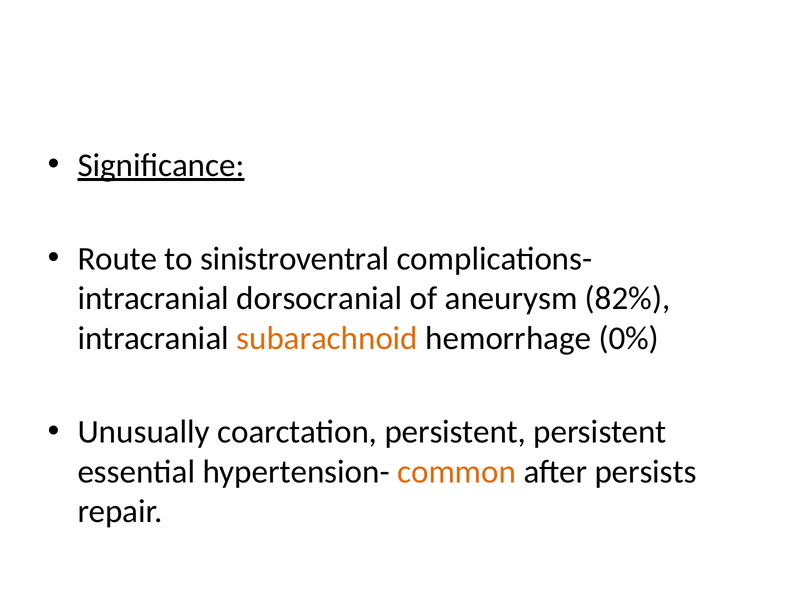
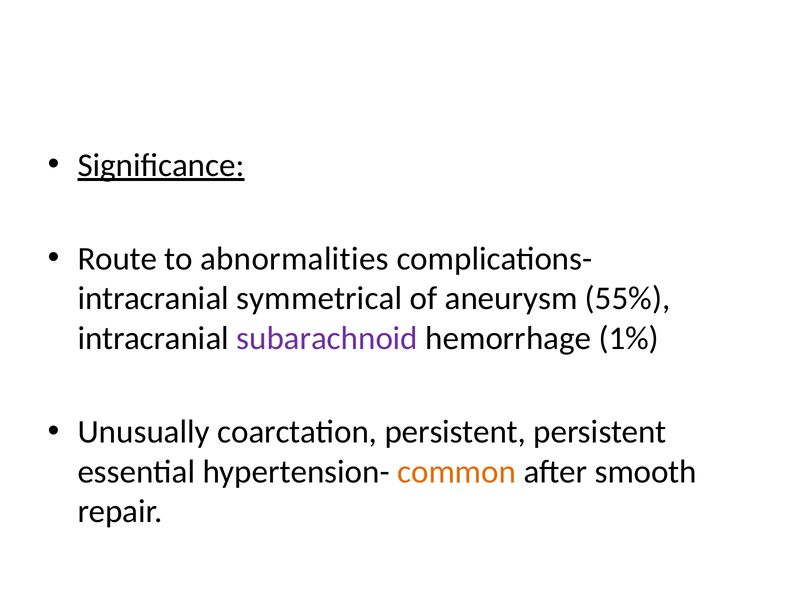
sinistroventral: sinistroventral -> abnormalities
dorsocranial: dorsocranial -> symmetrical
82%: 82% -> 55%
subarachnoid colour: orange -> purple
0%: 0% -> 1%
persists: persists -> smooth
